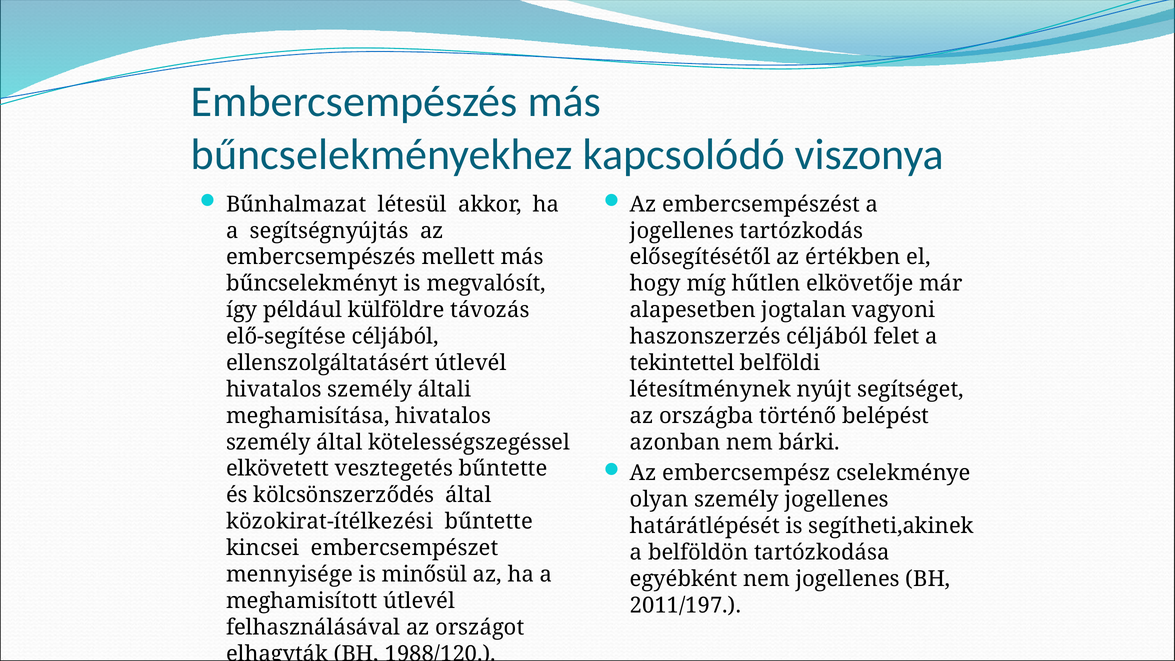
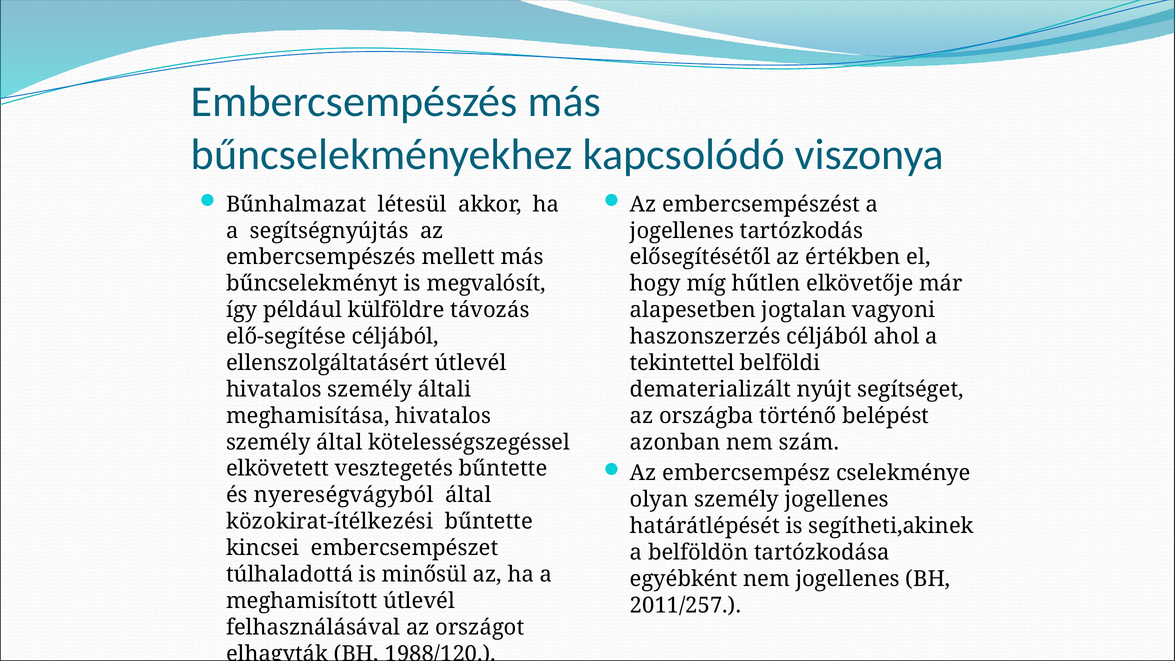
felet: felet -> ahol
létesítménynek: létesítménynek -> dematerializált
bárki: bárki -> szám
kölcsönszerződés: kölcsönszerződés -> nyereségvágyból
mennyisége: mennyisége -> túlhaladottá
2011/197: 2011/197 -> 2011/257
